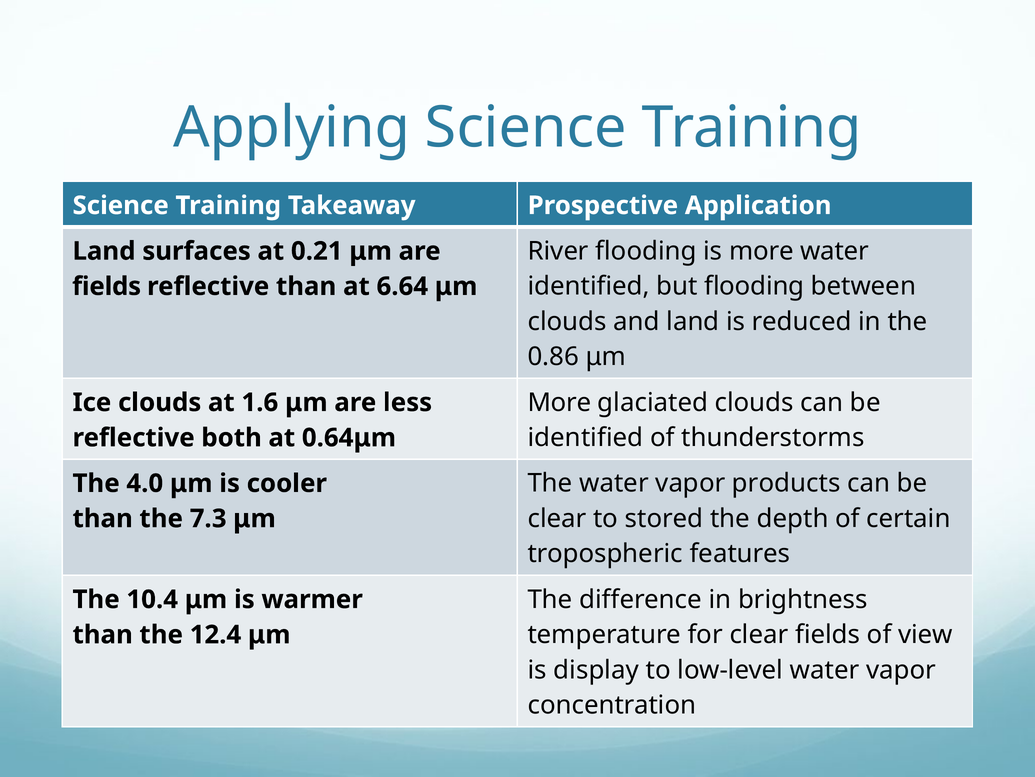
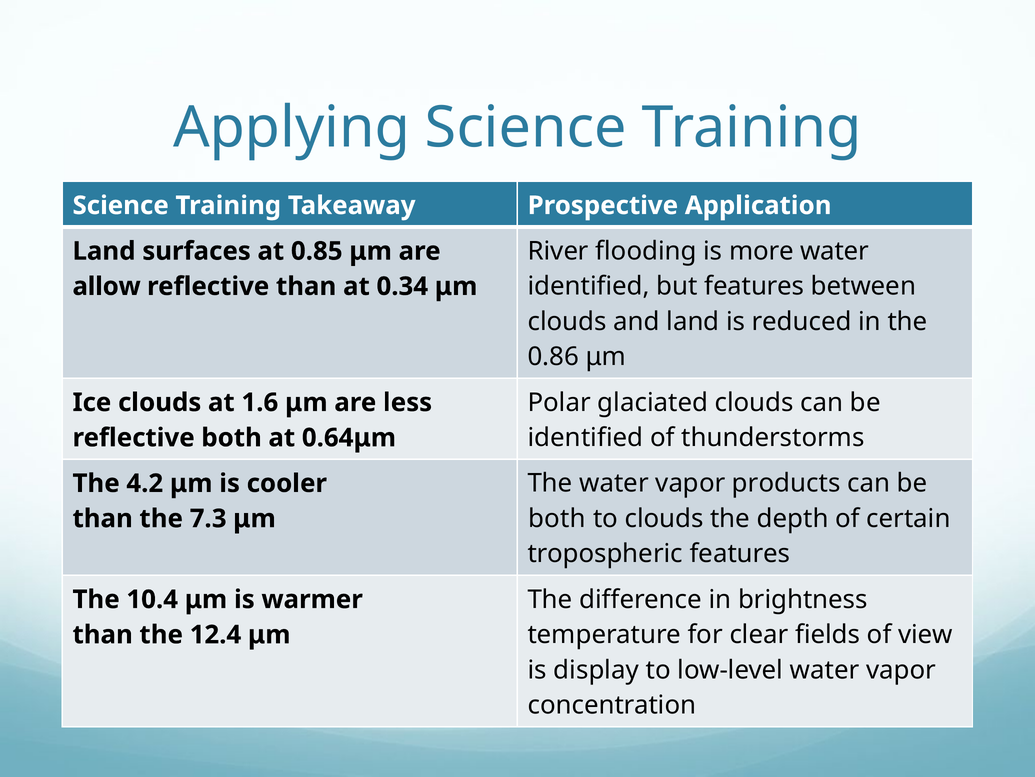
0.21: 0.21 -> 0.85
but flooding: flooding -> features
fields at (107, 286): fields -> allow
6.64: 6.64 -> 0.34
More at (559, 402): More -> Polar
4.0: 4.0 -> 4.2
clear at (557, 518): clear -> both
to stored: stored -> clouds
